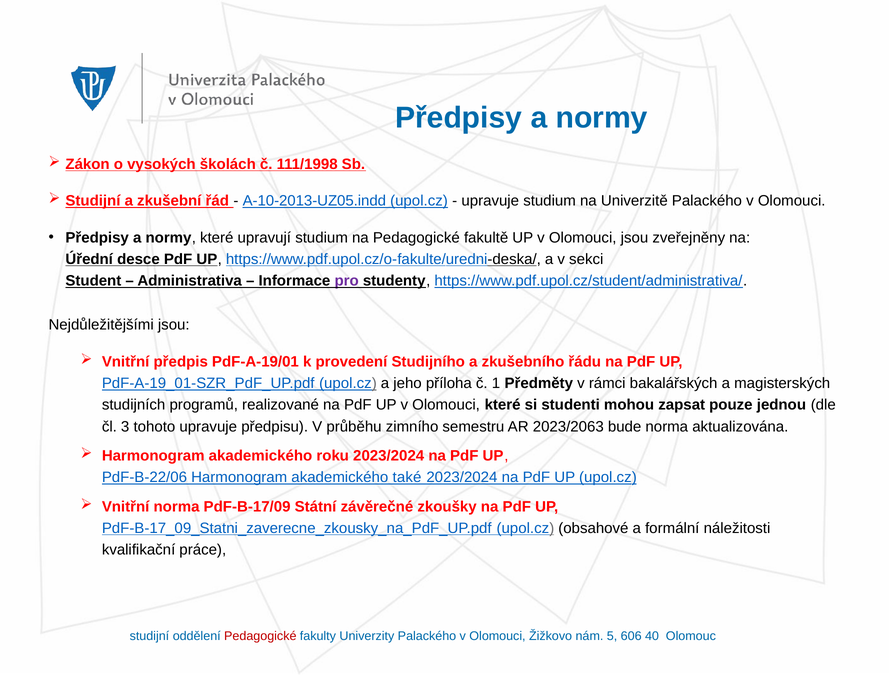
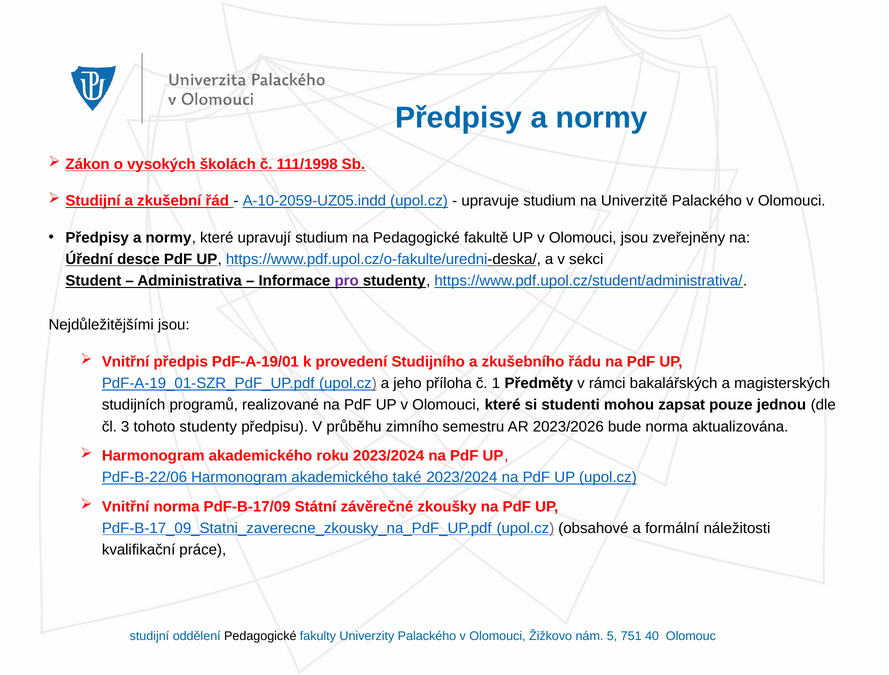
A-10-2013-UZ05.indd: A-10-2013-UZ05.indd -> A-10-2059-UZ05.indd
tohoto upravuje: upravuje -> studenty
2023/2063: 2023/2063 -> 2023/2026
Pedagogické at (260, 637) colour: red -> black
606: 606 -> 751
